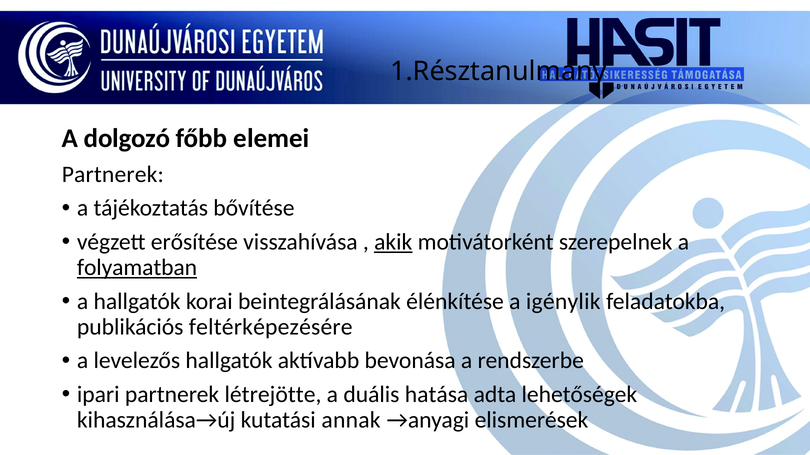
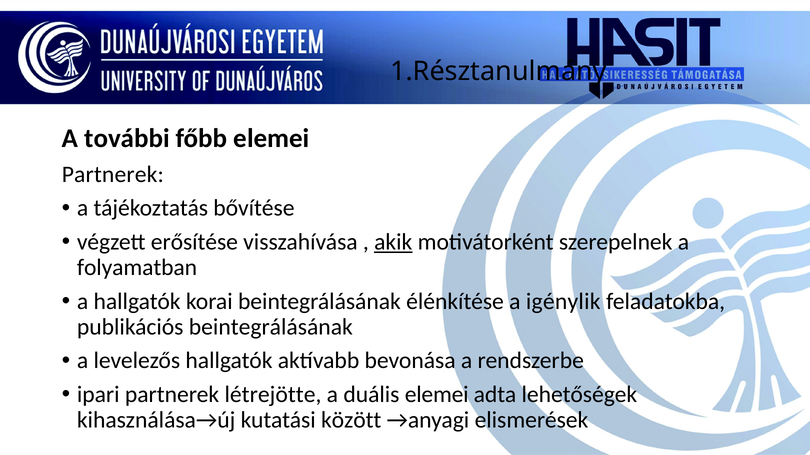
dolgozó: dolgozó -> további
folyamatban underline: present -> none
publikációs feltérképezésére: feltérképezésére -> beintegrálásának
duális hatása: hatása -> elemei
annak: annak -> között
